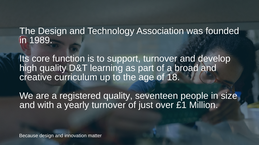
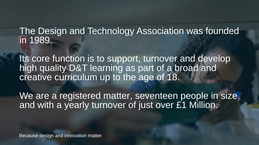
registered quality: quality -> matter
